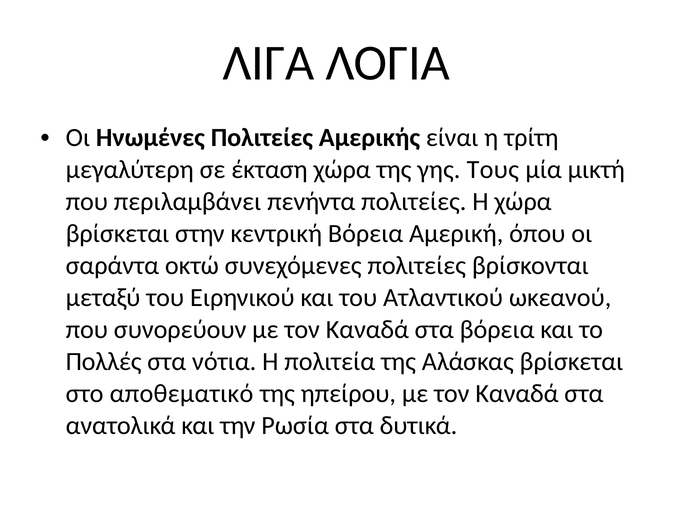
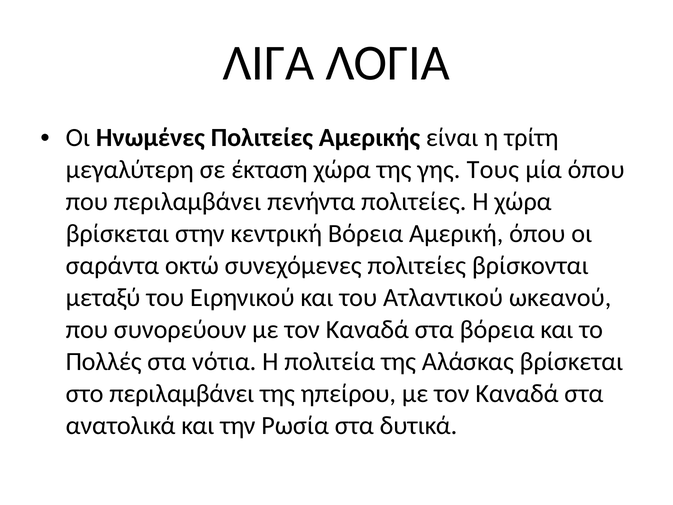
μία μικτή: μικτή -> όπου
στο αποθεματικό: αποθεματικό -> περιλαμβάνει
